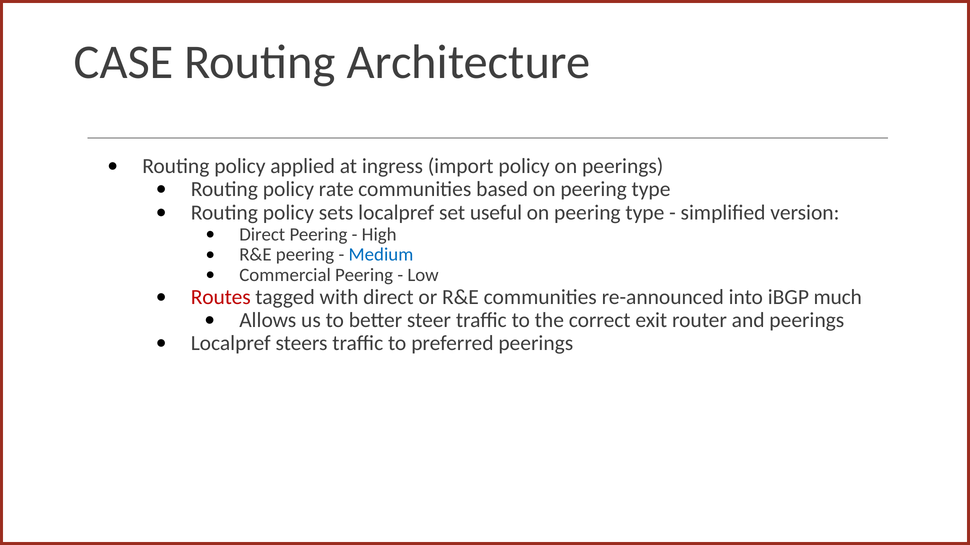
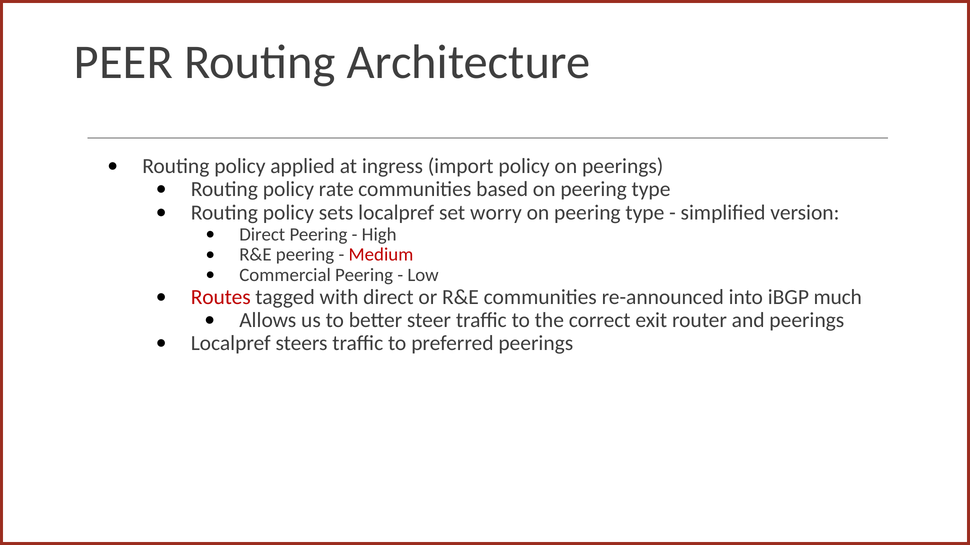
CASE: CASE -> PEER
useful: useful -> worry
Medium colour: blue -> red
